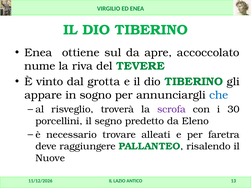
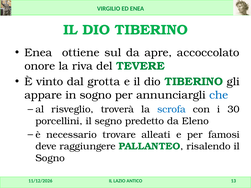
nume: nume -> onore
scrofa colour: purple -> blue
faretra: faretra -> famosi
Nuove at (50, 158): Nuove -> Sogno
